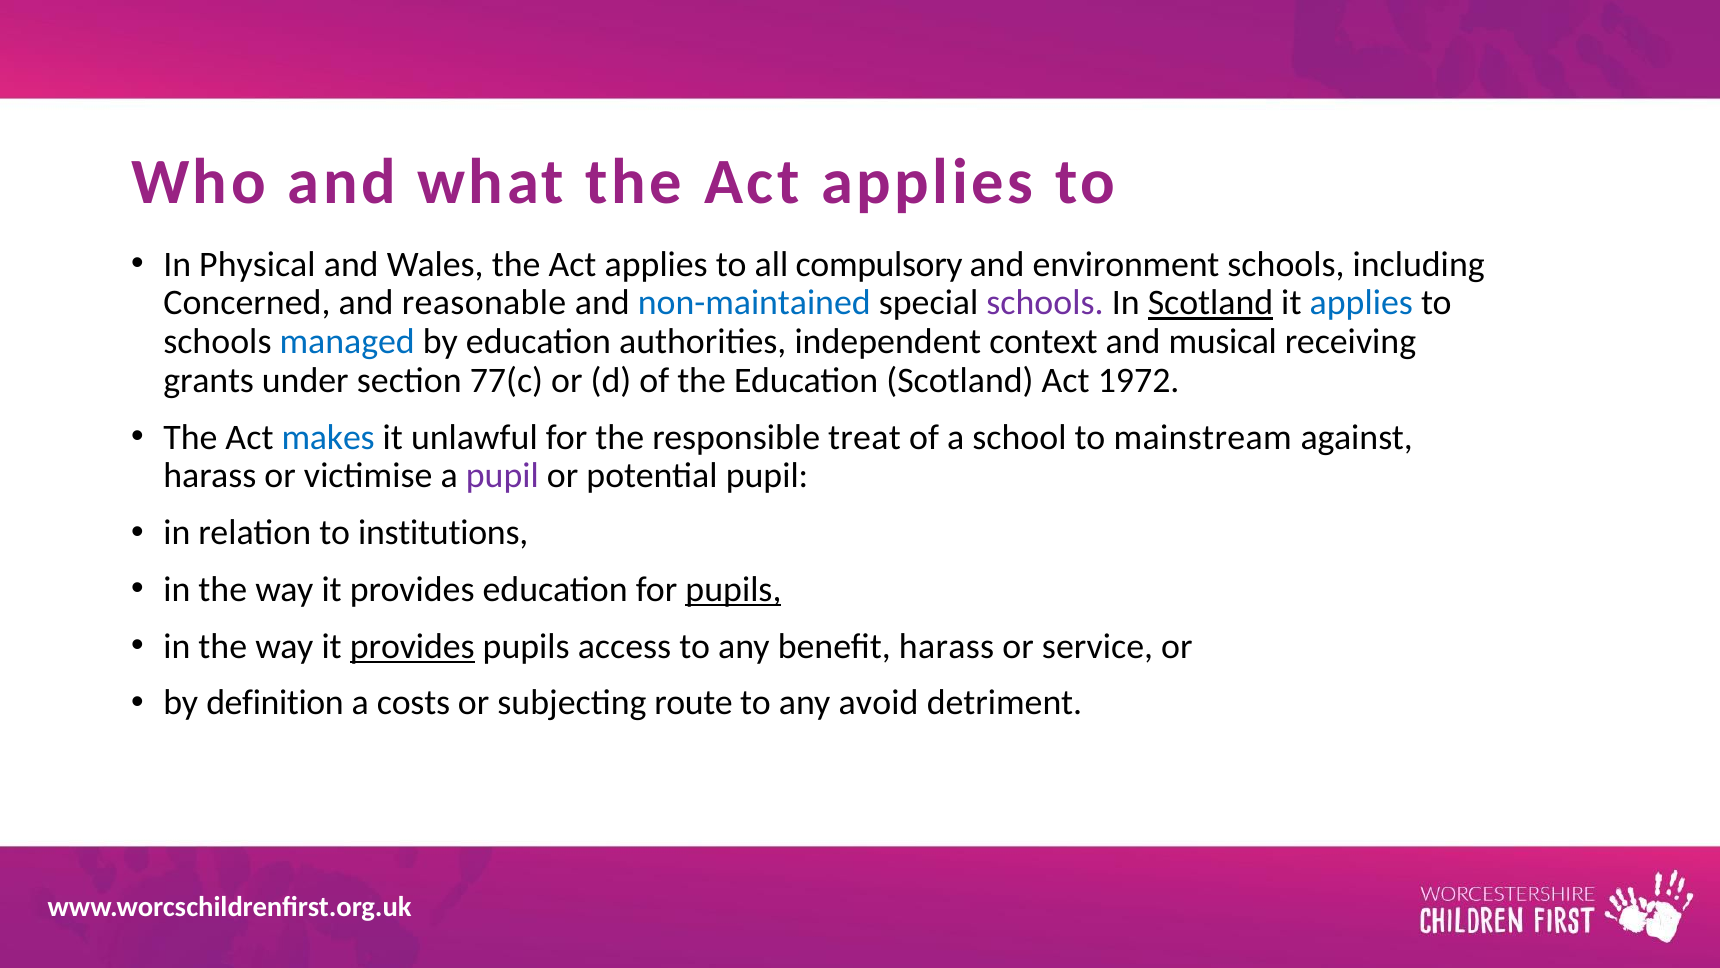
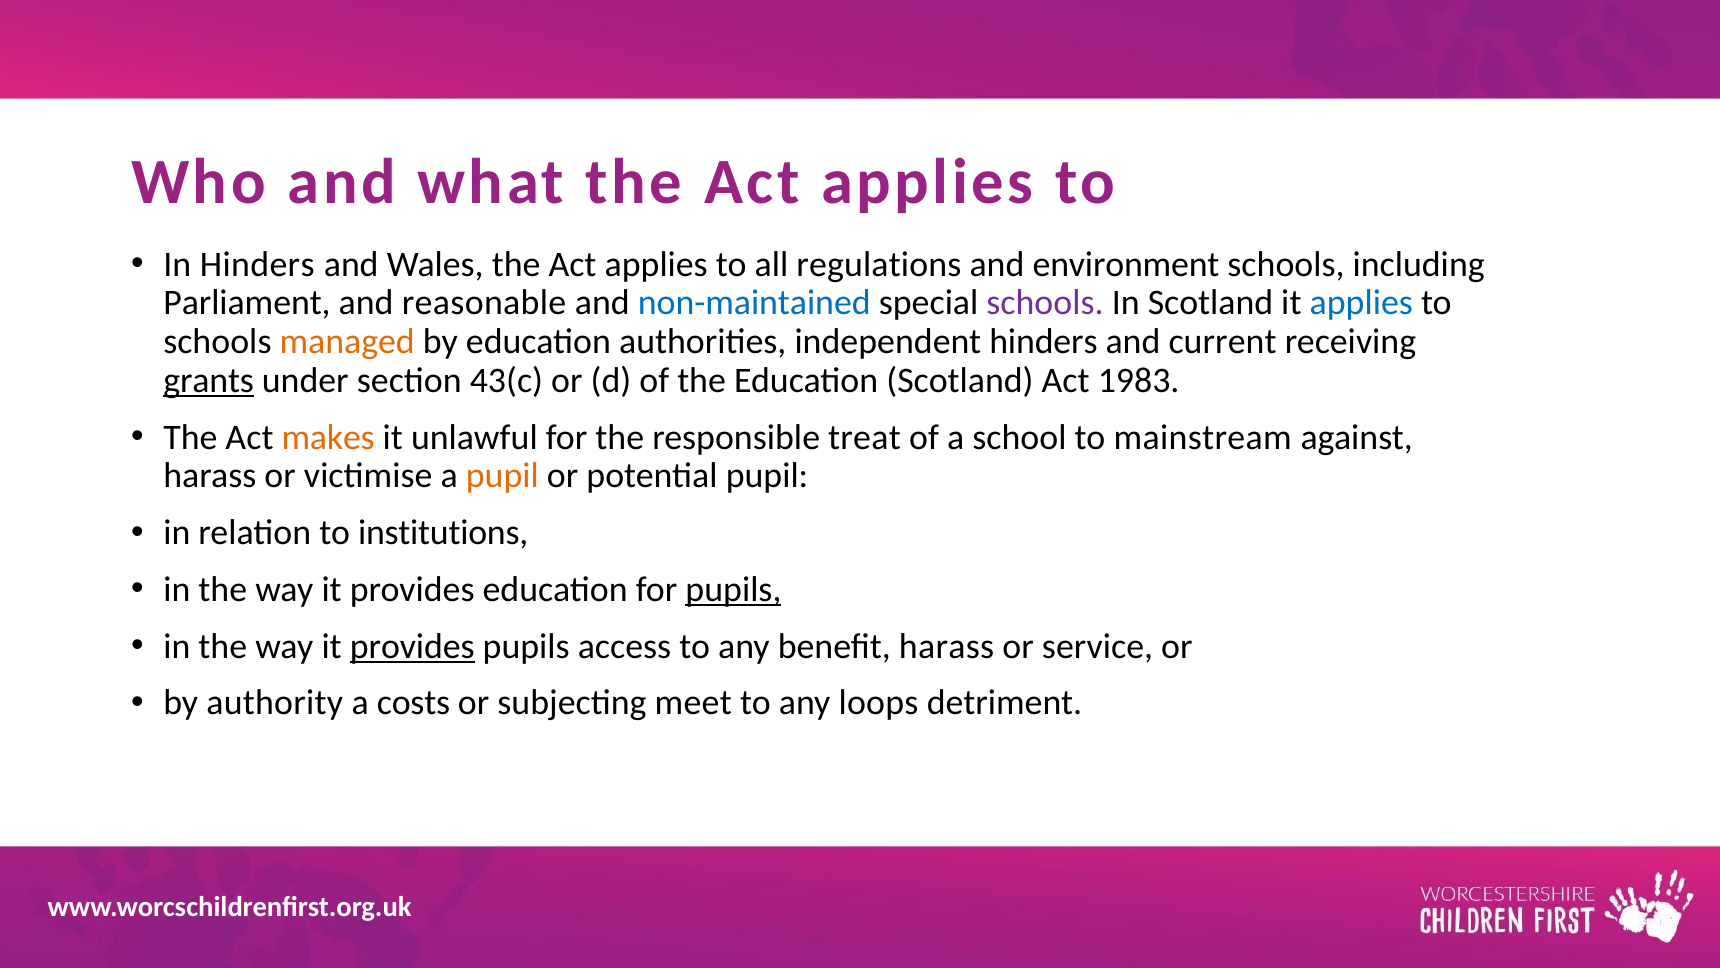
In Physical: Physical -> Hinders
compulsory: compulsory -> regulations
Concerned: Concerned -> Parliament
Scotland at (1210, 303) underline: present -> none
managed colour: blue -> orange
independent context: context -> hinders
musical: musical -> current
grants underline: none -> present
77(c: 77(c -> 43(c
1972: 1972 -> 1983
makes colour: blue -> orange
pupil at (502, 476) colour: purple -> orange
definition: definition -> authority
route: route -> meet
avoid: avoid -> loops
